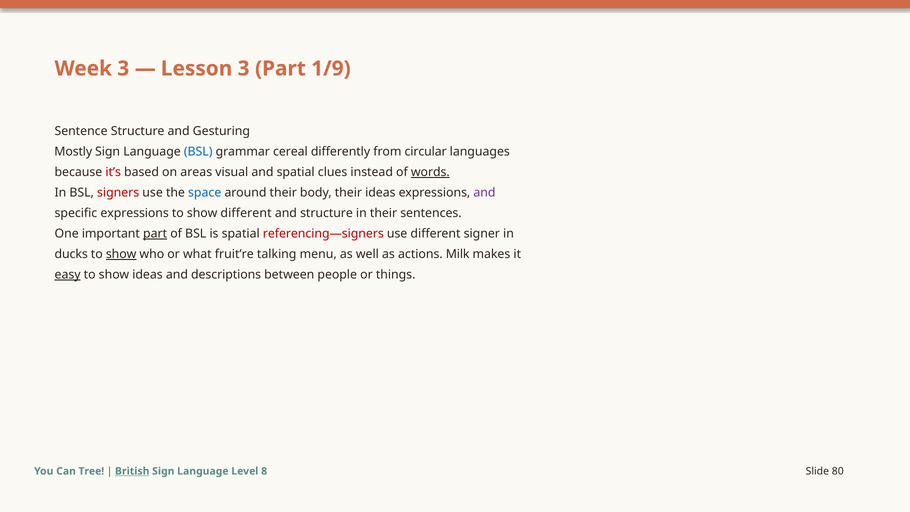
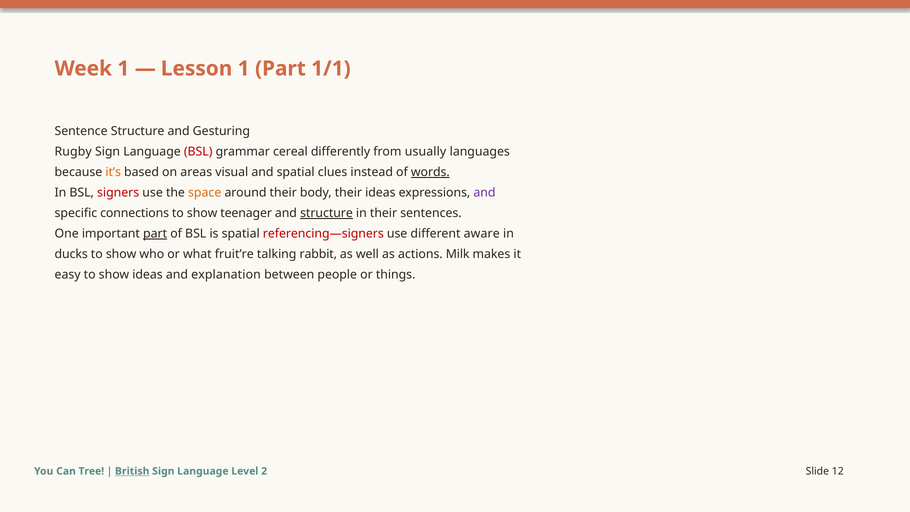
Week 3: 3 -> 1
Lesson 3: 3 -> 1
1/9: 1/9 -> 1/1
Mostly: Mostly -> Rugby
BSL at (198, 152) colour: blue -> red
circular: circular -> usually
it’s colour: red -> orange
space colour: blue -> orange
specific expressions: expressions -> connections
show different: different -> teenager
structure at (326, 213) underline: none -> present
signer: signer -> aware
show at (121, 254) underline: present -> none
menu: menu -> rabbit
easy underline: present -> none
descriptions: descriptions -> explanation
8: 8 -> 2
80: 80 -> 12
